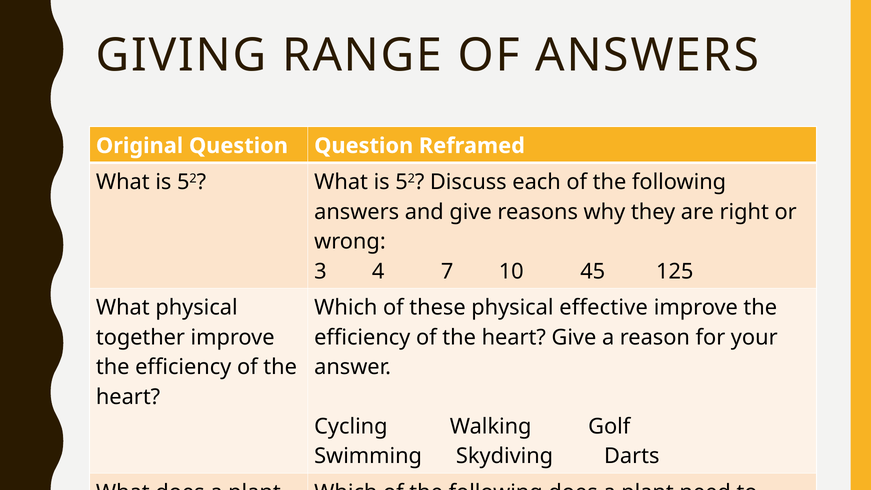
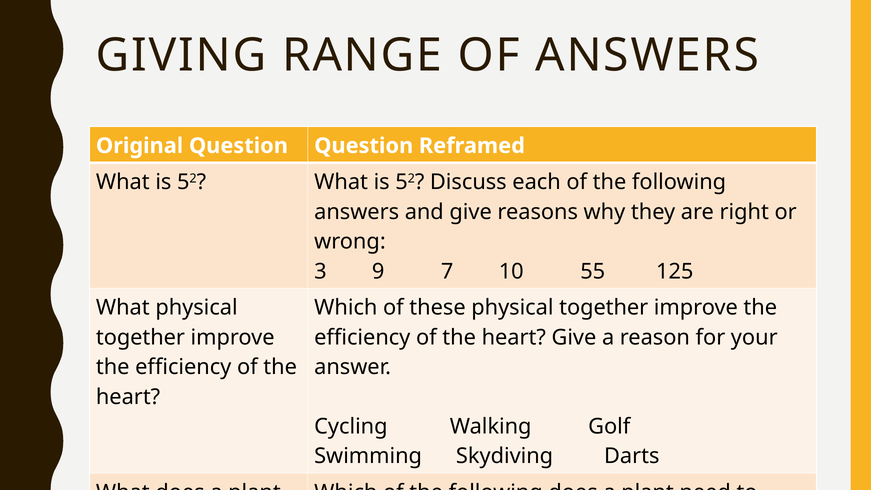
4: 4 -> 9
45: 45 -> 55
these physical effective: effective -> together
